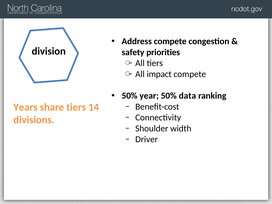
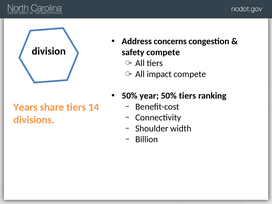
Address compete: compete -> concerns
safety priorities: priorities -> compete
50% data: data -> tiers
Driver: Driver -> Billion
